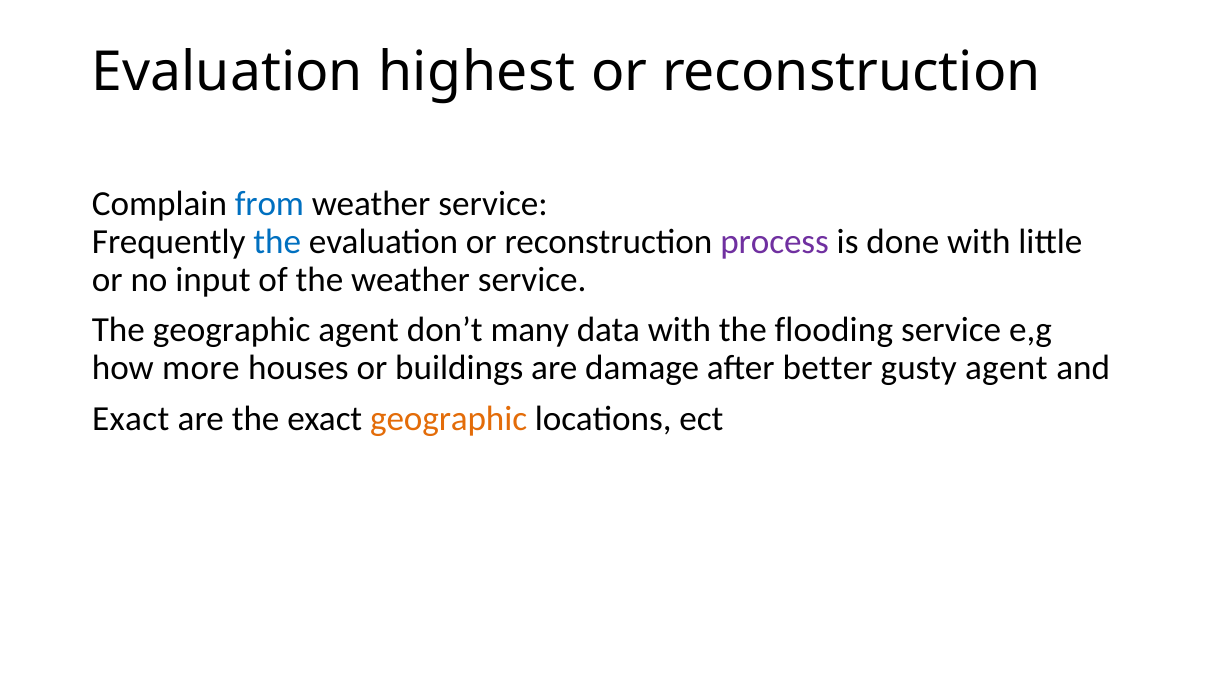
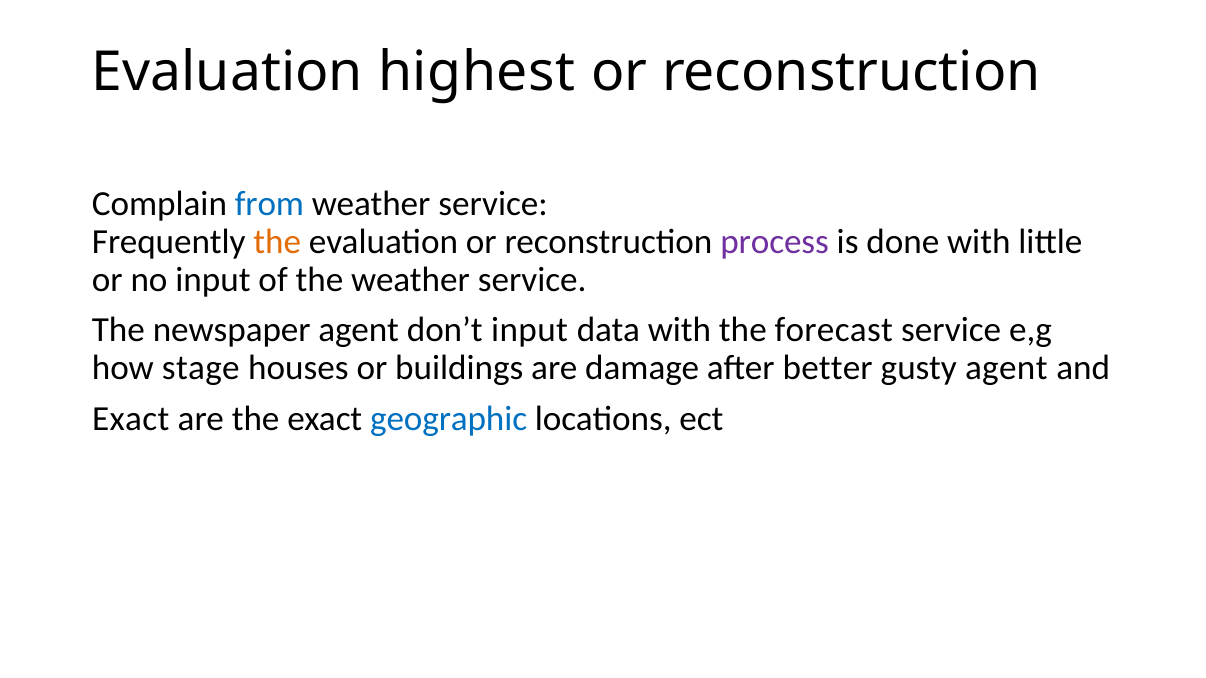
the at (277, 242) colour: blue -> orange
The geographic: geographic -> newspaper
don’t many: many -> input
flooding: flooding -> forecast
more: more -> stage
geographic at (449, 419) colour: orange -> blue
